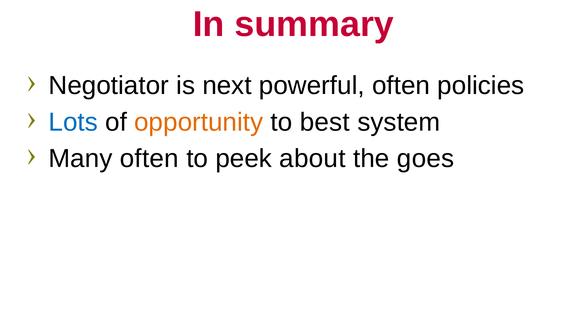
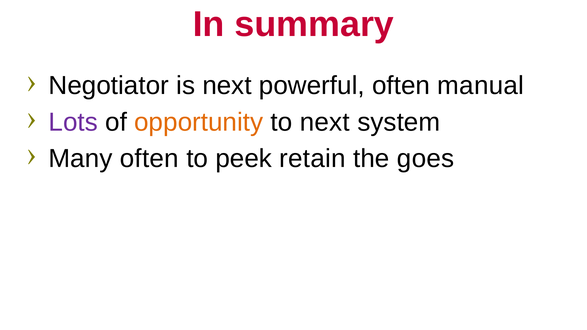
policies: policies -> manual
Lots colour: blue -> purple
to best: best -> next
about: about -> retain
